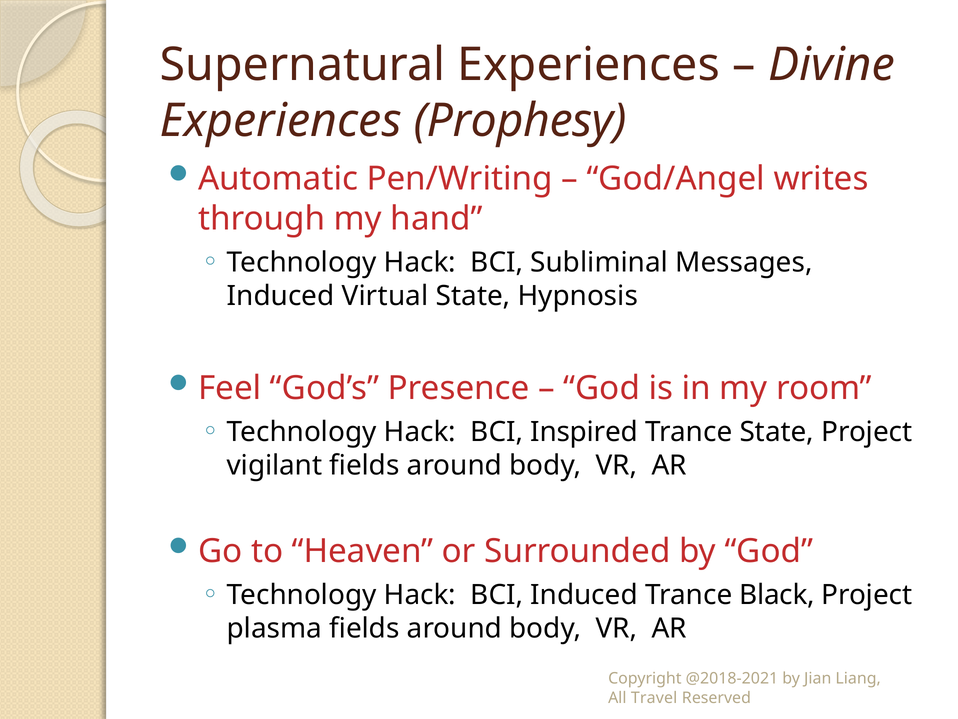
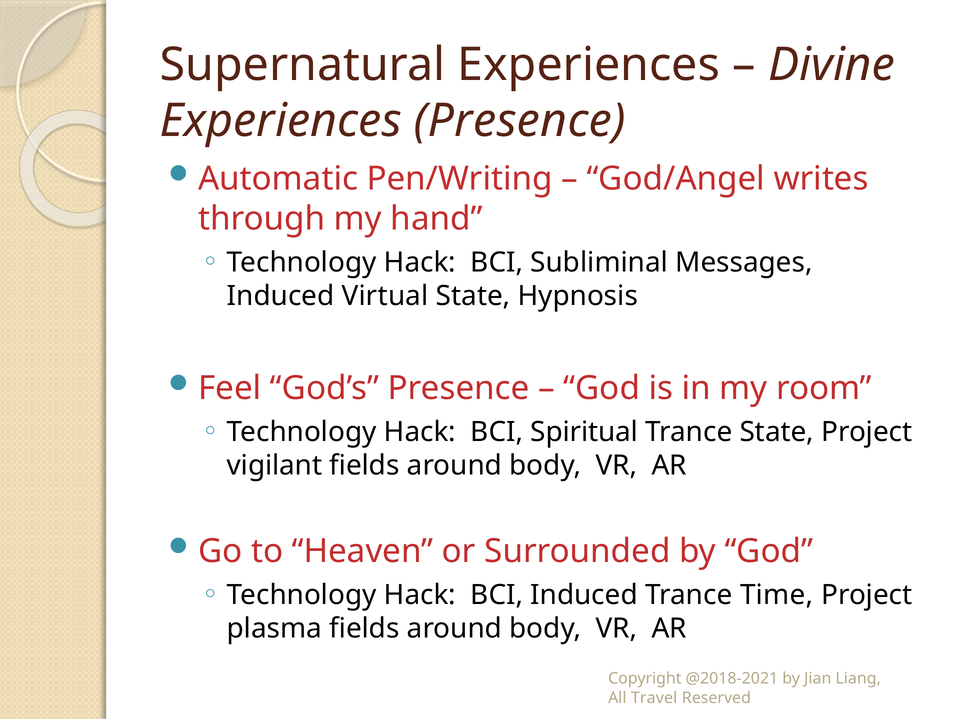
Experiences Prophesy: Prophesy -> Presence
Inspired: Inspired -> Spiritual
Black: Black -> Time
